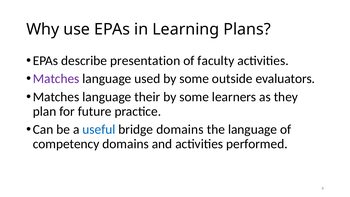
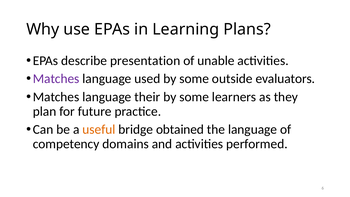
faculty: faculty -> unable
useful colour: blue -> orange
bridge domains: domains -> obtained
